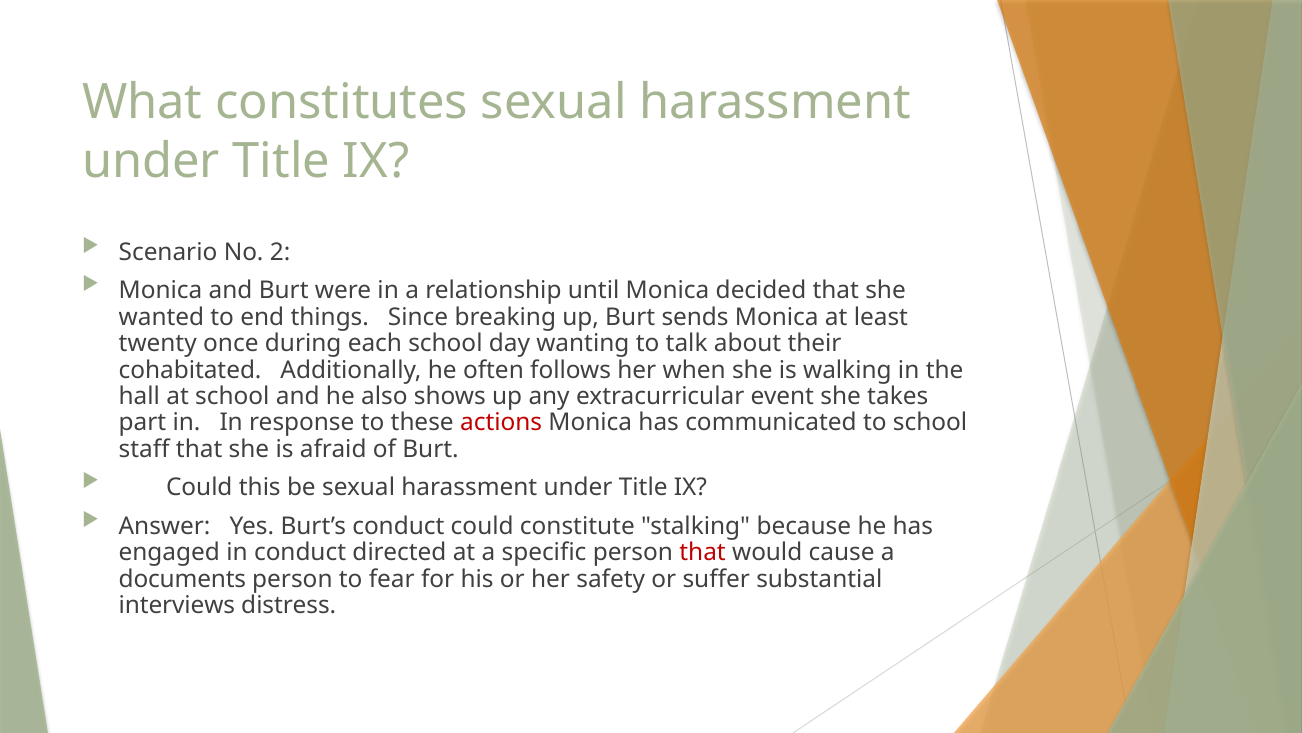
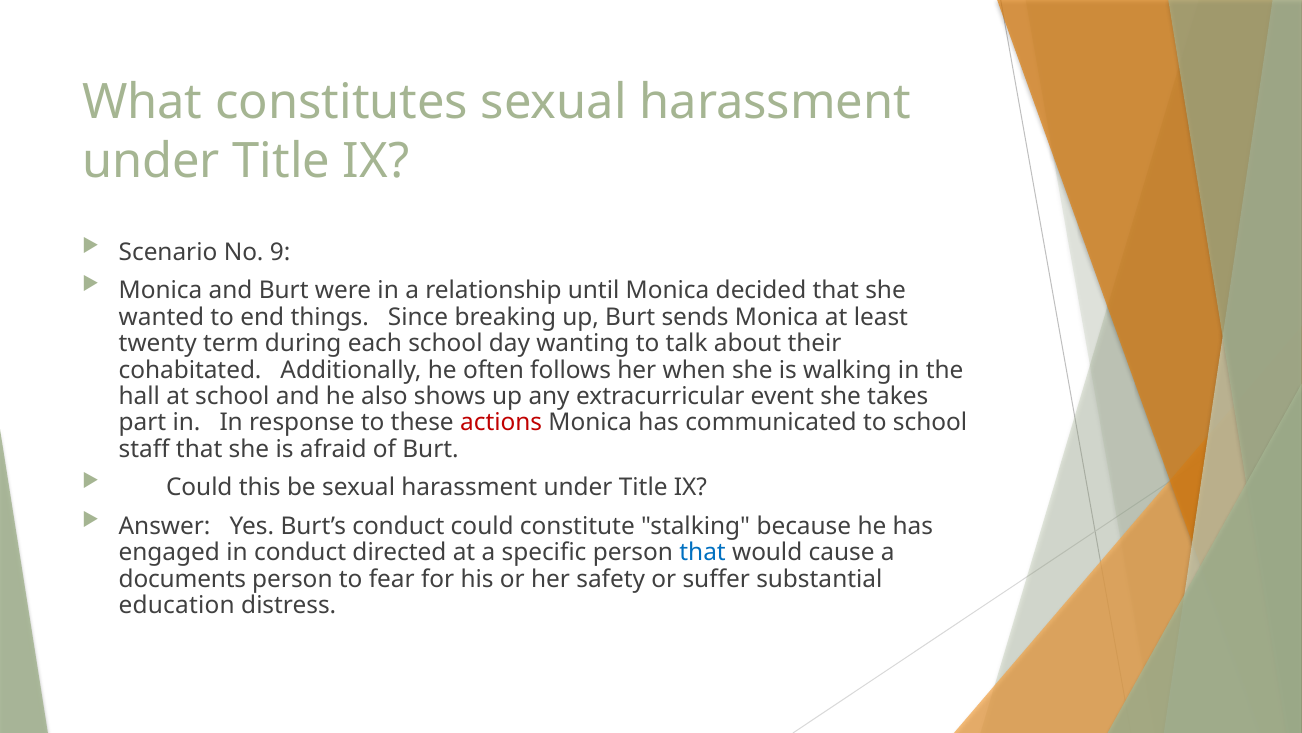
2: 2 -> 9
once: once -> term
that at (703, 552) colour: red -> blue
interviews: interviews -> education
